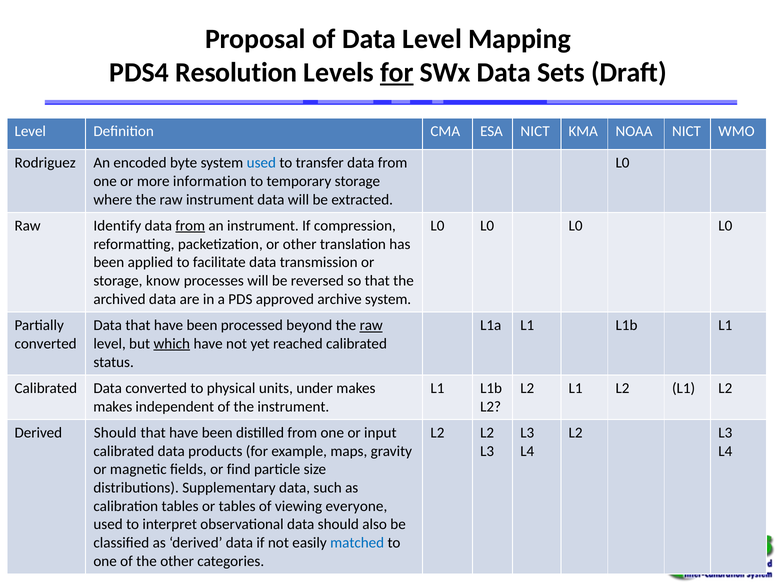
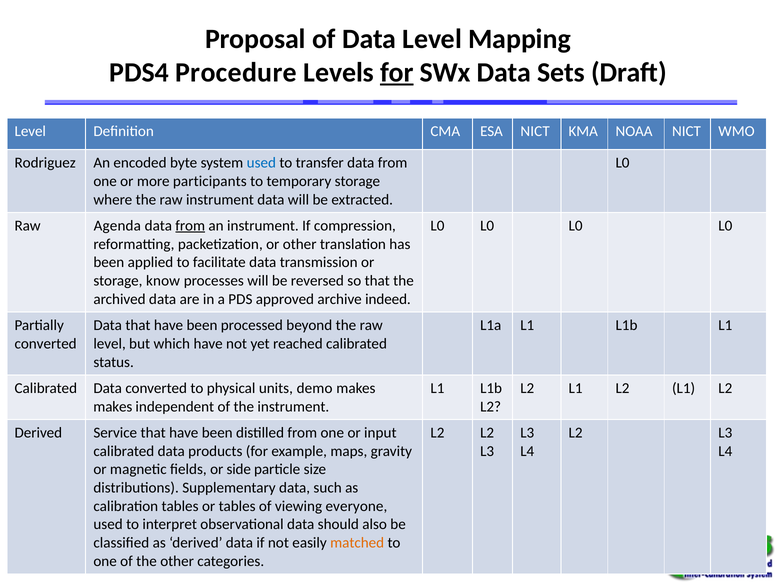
Resolution: Resolution -> Procedure
information: information -> participants
Identify: Identify -> Agenda
archive system: system -> indeed
raw at (371, 325) underline: present -> none
which underline: present -> none
under: under -> demo
Derived Should: Should -> Service
find: find -> side
matched colour: blue -> orange
